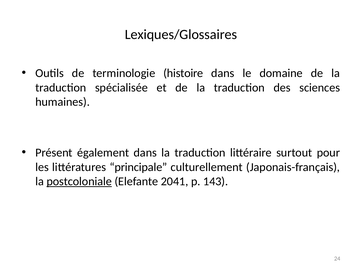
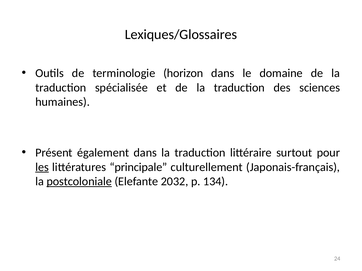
histoire: histoire -> horizon
les underline: none -> present
2041: 2041 -> 2032
143: 143 -> 134
